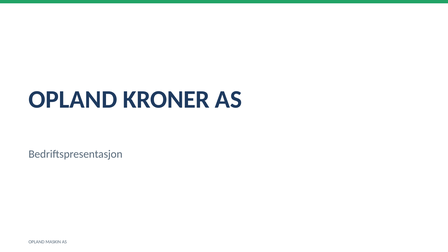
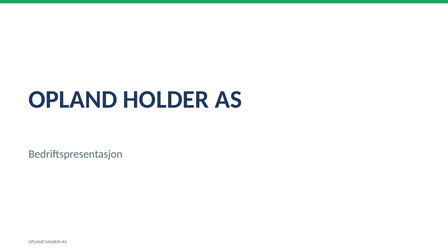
KRONER: KRONER -> HOLDER
